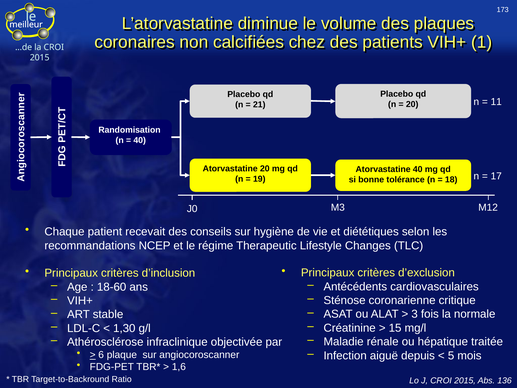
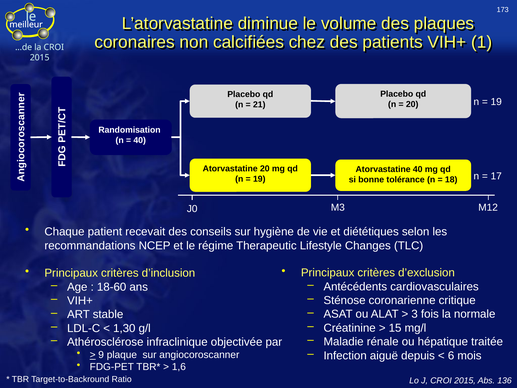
11 at (496, 102): 11 -> 19
5: 5 -> 6
6: 6 -> 9
